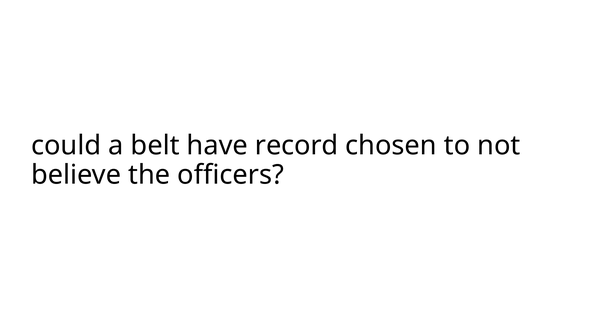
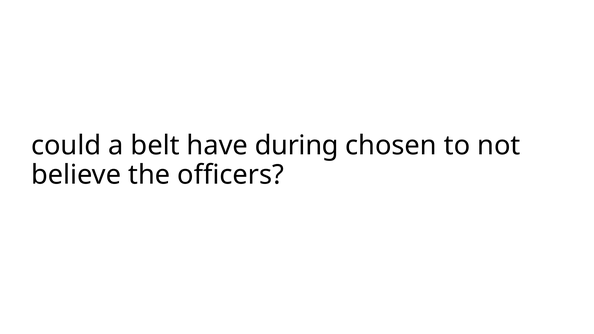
record: record -> during
